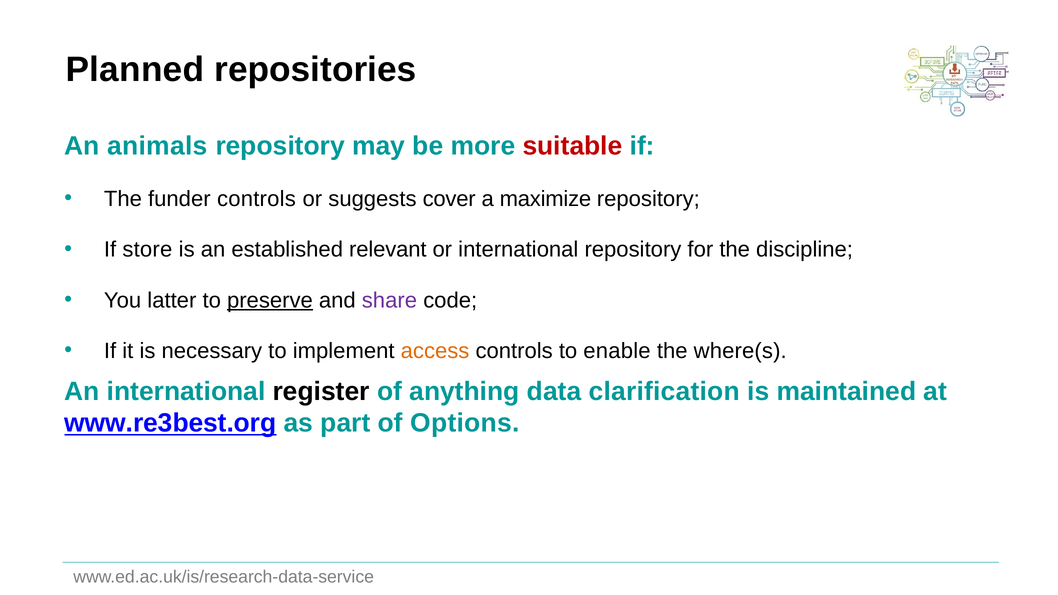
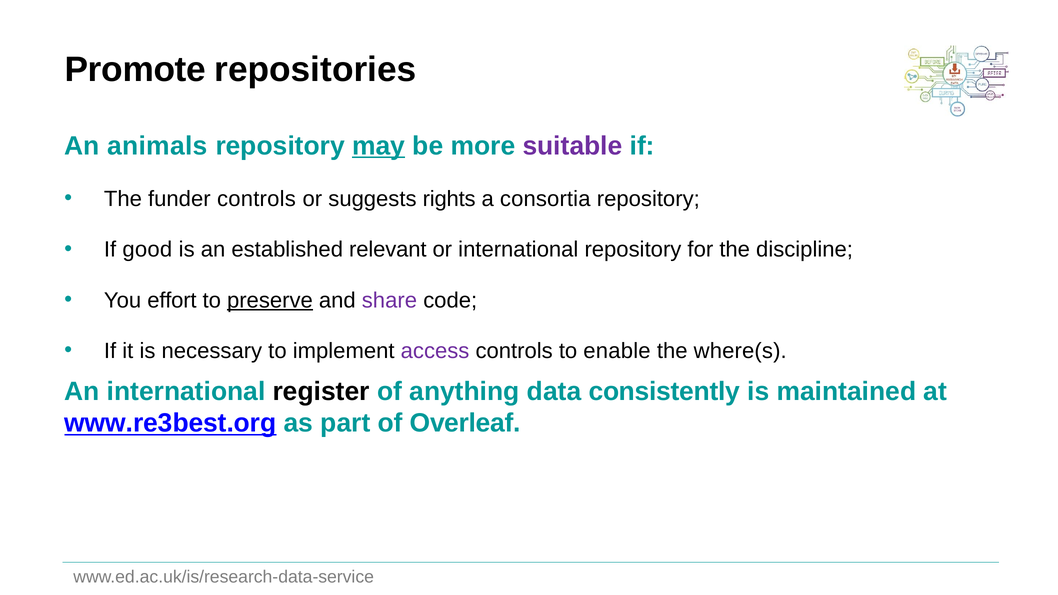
Planned: Planned -> Promote
may underline: none -> present
suitable colour: red -> purple
cover: cover -> rights
maximize: maximize -> consortia
store: store -> good
latter: latter -> effort
access colour: orange -> purple
clarification: clarification -> consistently
Options: Options -> Overleaf
